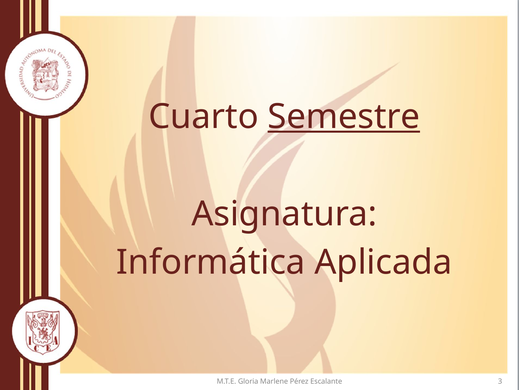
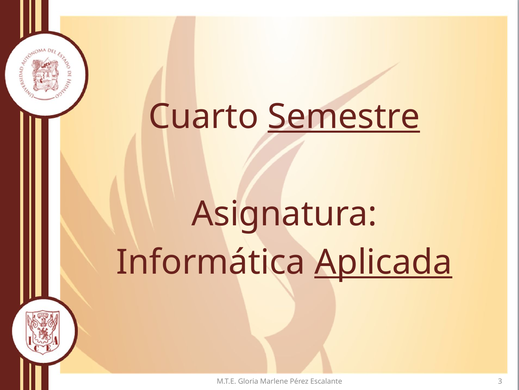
Aplicada underline: none -> present
